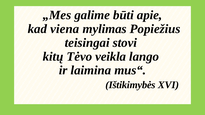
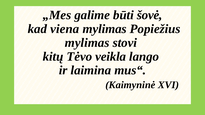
apie: apie -> šovė
teisingai at (87, 43): teisingai -> mylimas
Ištikimybės: Ištikimybės -> Kaimyninė
